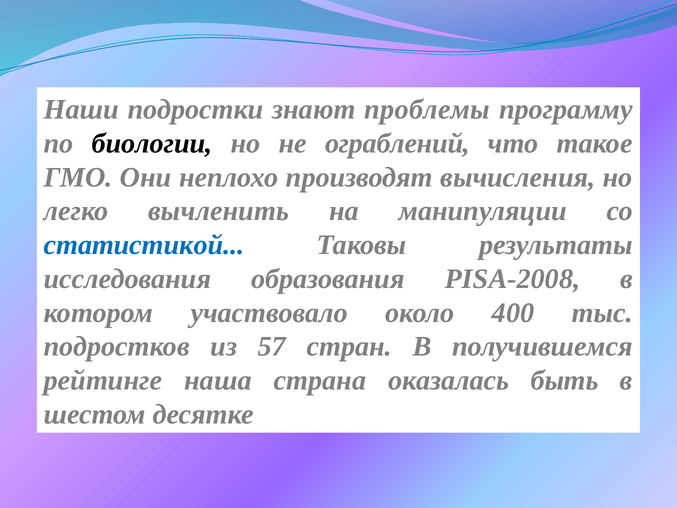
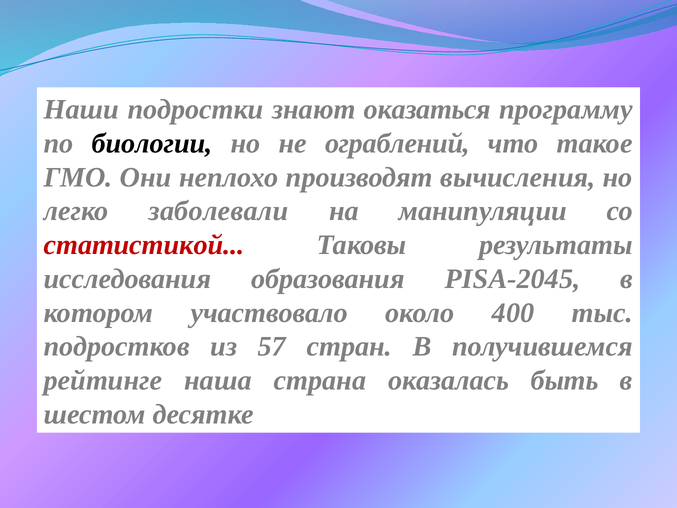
проблемы: проблемы -> оказаться
вычленить: вычленить -> заболевали
статистикой colour: blue -> red
PISA-2008: PISA-2008 -> PISA-2045
